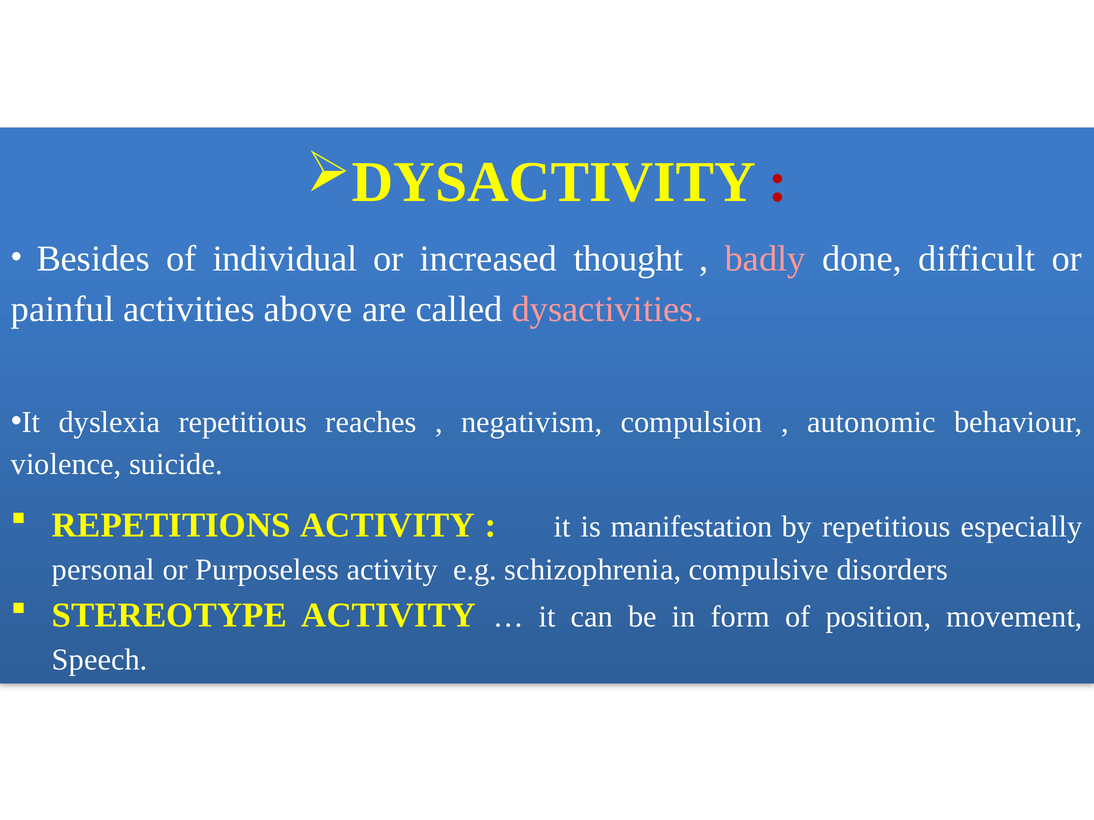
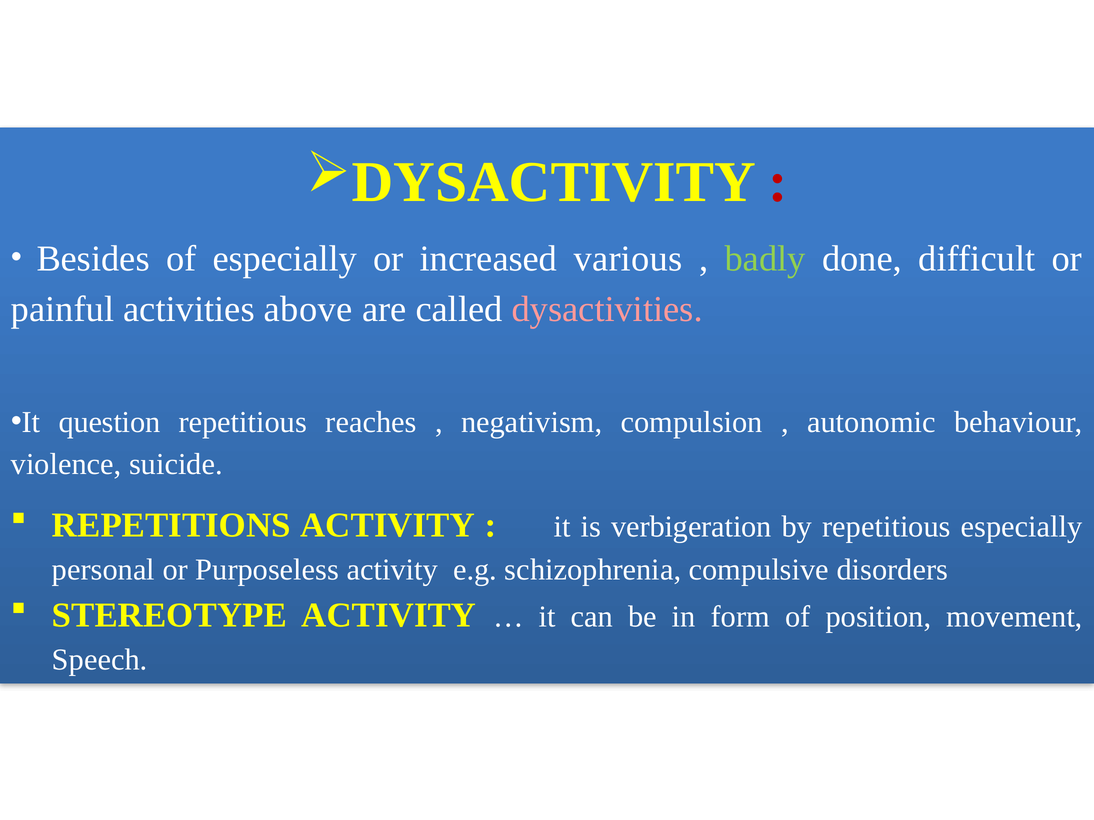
of individual: individual -> especially
thought: thought -> various
badly colour: pink -> light green
dyslexia: dyslexia -> question
manifestation: manifestation -> verbigeration
